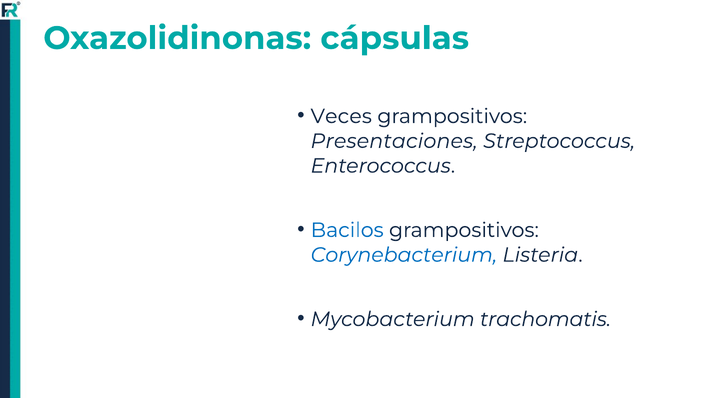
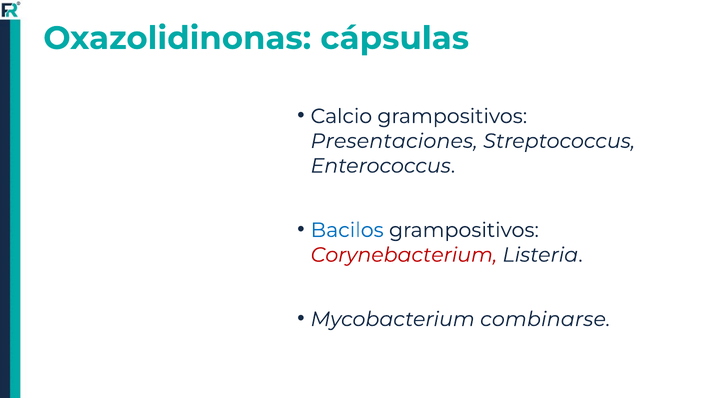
Veces: Veces -> Calcio
Corynebacterium colour: blue -> red
trachomatis: trachomatis -> combinarse
